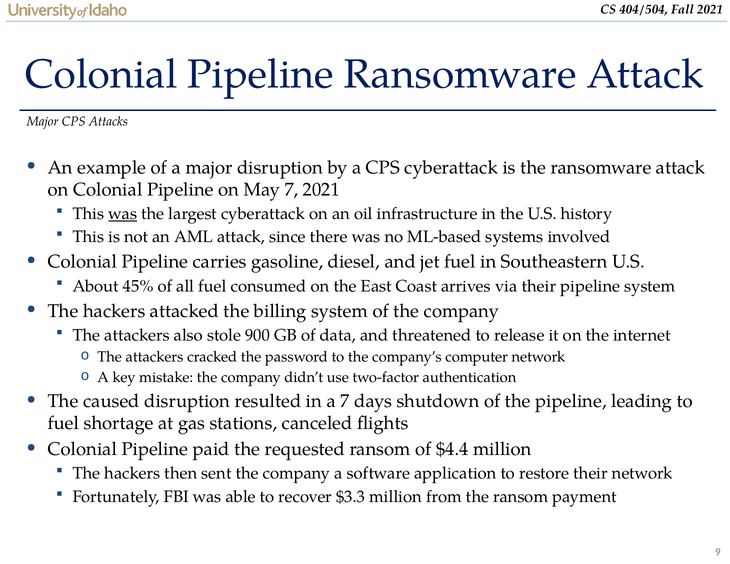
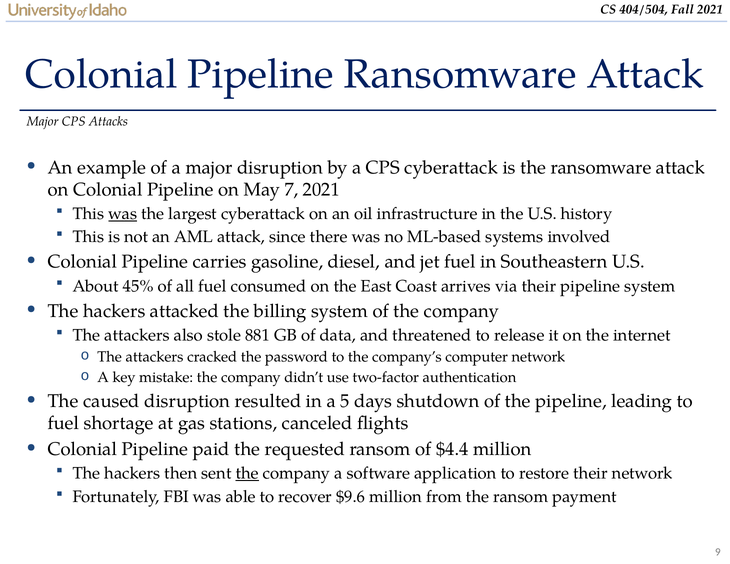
900: 900 -> 881
a 7: 7 -> 5
the at (247, 473) underline: none -> present
$3.3: $3.3 -> $9.6
